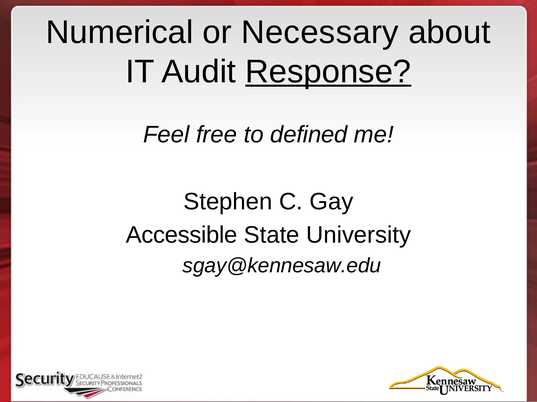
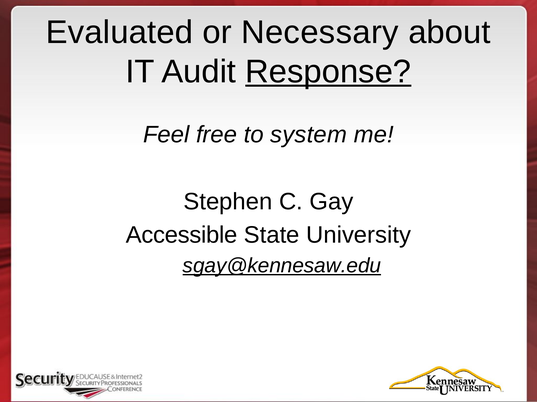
Numerical: Numerical -> Evaluated
defined: defined -> system
sgay@kennesaw.edu underline: none -> present
